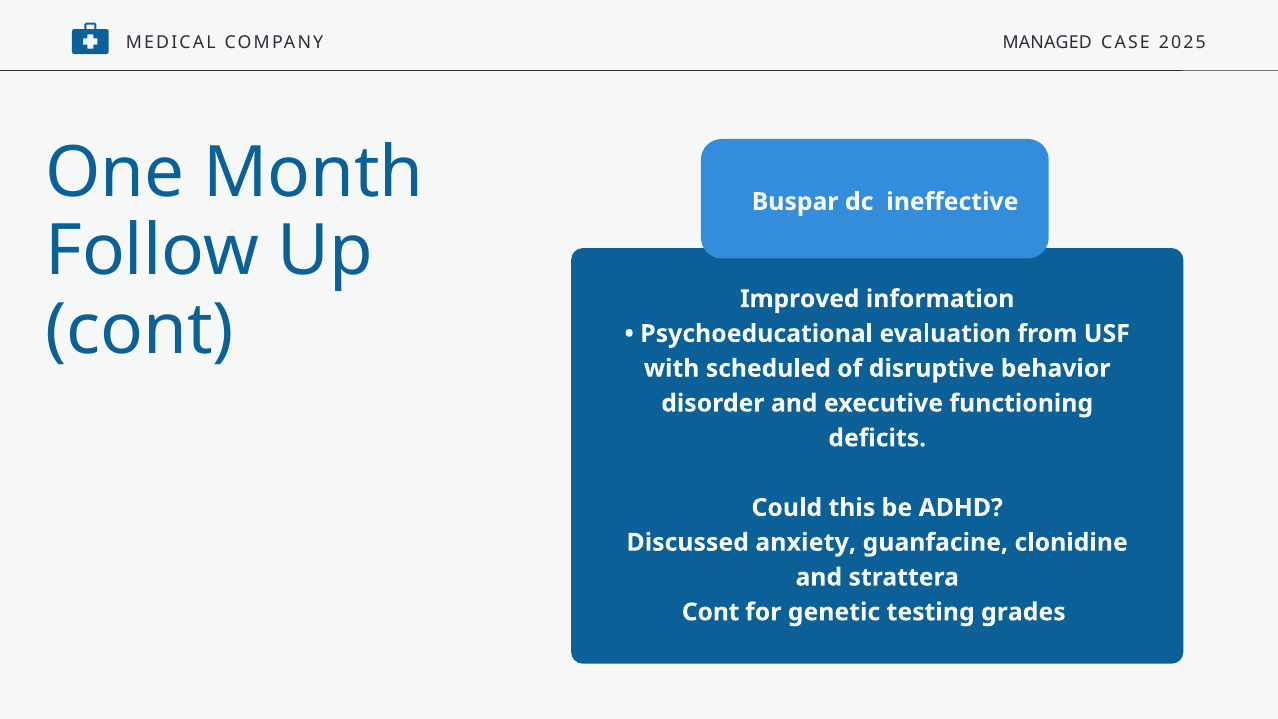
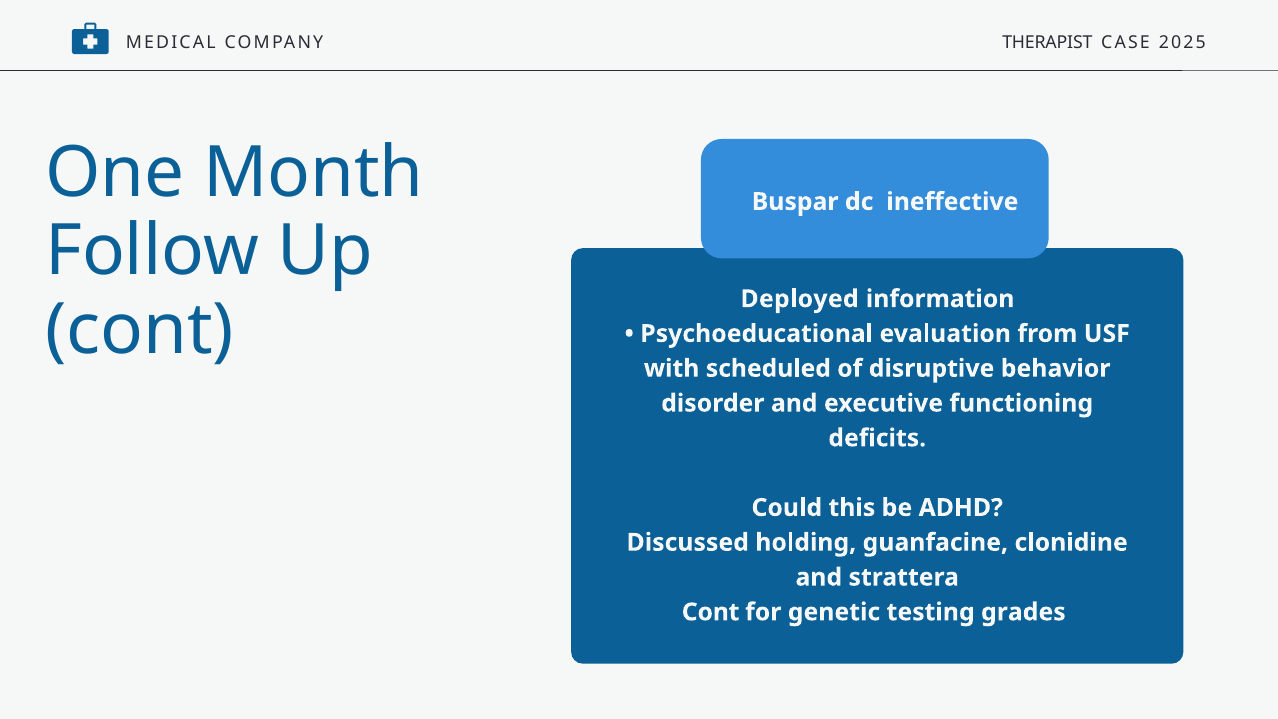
MANAGED: MANAGED -> THERAPIST
Improved: Improved -> Deployed
anxiety: anxiety -> holding
